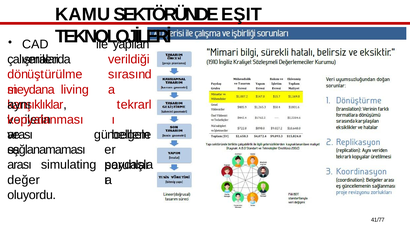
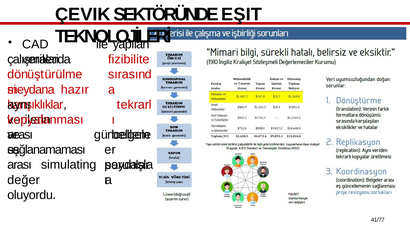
KAMU: KAMU -> ÇEVIK
verildiği: verildiği -> fizibilite
living: living -> hazır
